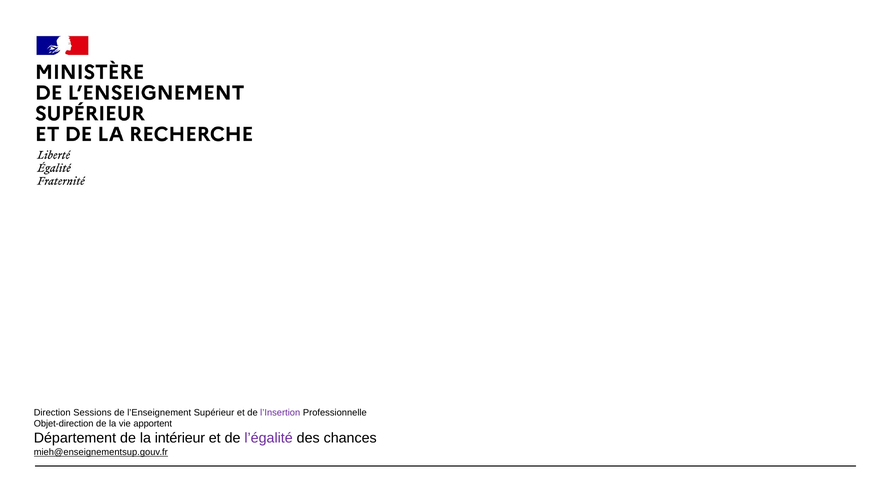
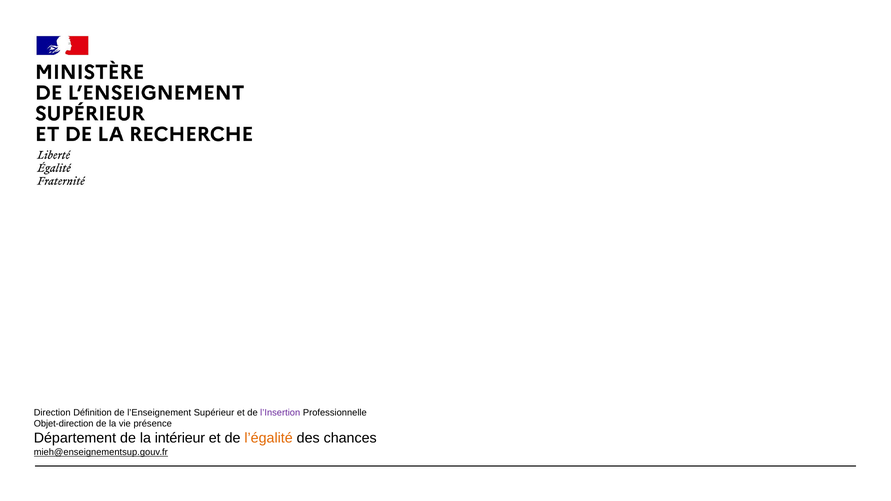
Sessions: Sessions -> Définition
apportent: apportent -> présence
l’égalité colour: purple -> orange
